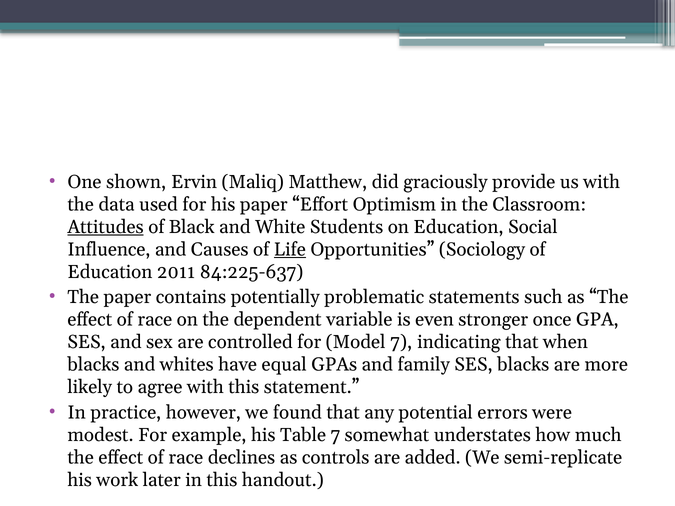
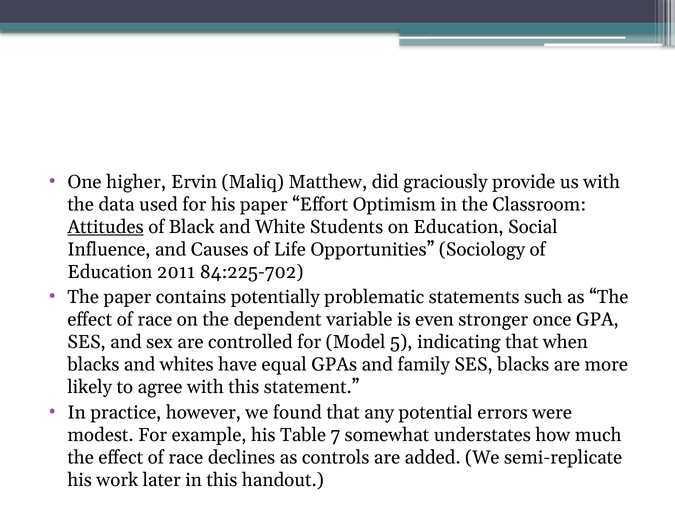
shown: shown -> higher
Life underline: present -> none
84:225-637: 84:225-637 -> 84:225-702
Model 7: 7 -> 5
